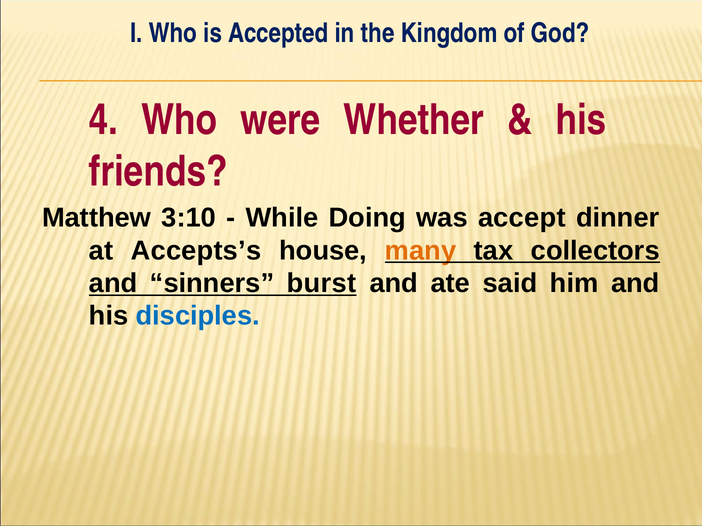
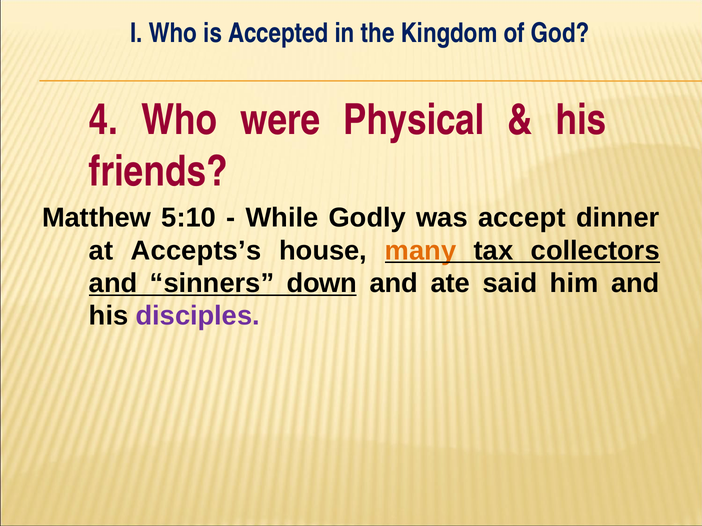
Whether: Whether -> Physical
3:10: 3:10 -> 5:10
Doing: Doing -> Godly
burst: burst -> down
disciples colour: blue -> purple
